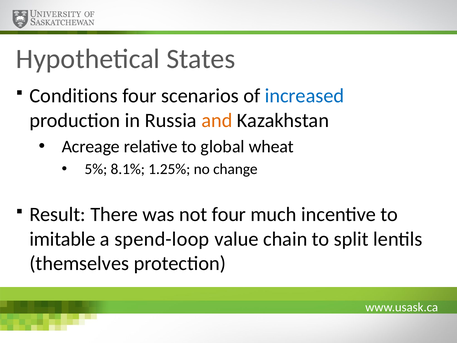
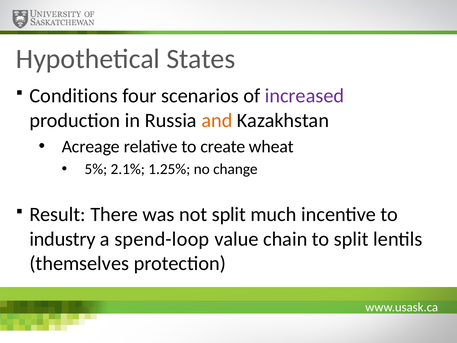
increased colour: blue -> purple
global: global -> create
8.1%: 8.1% -> 2.1%
not four: four -> split
imitable: imitable -> industry
